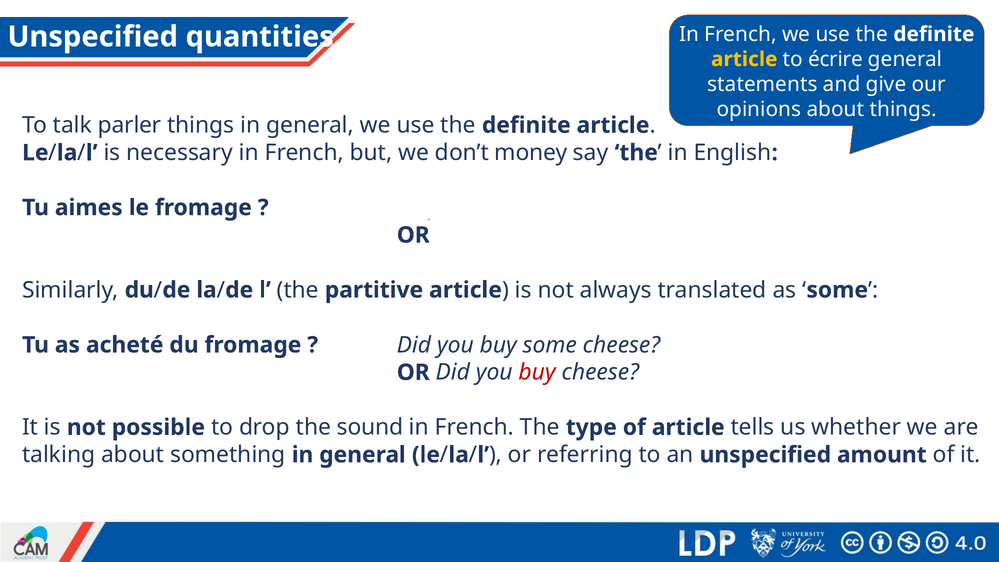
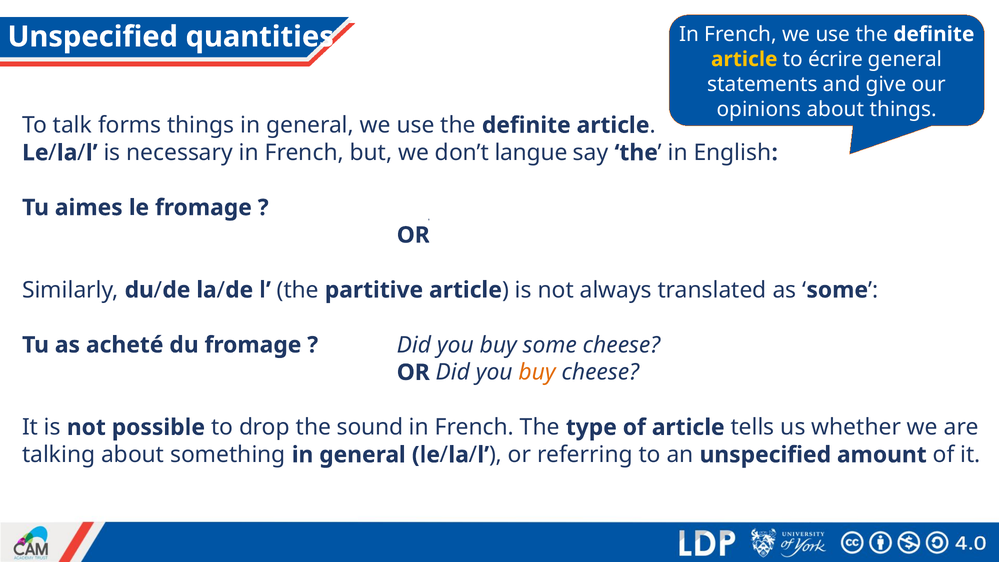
parler: parler -> forms
money: money -> langue
buy at (537, 372) colour: red -> orange
